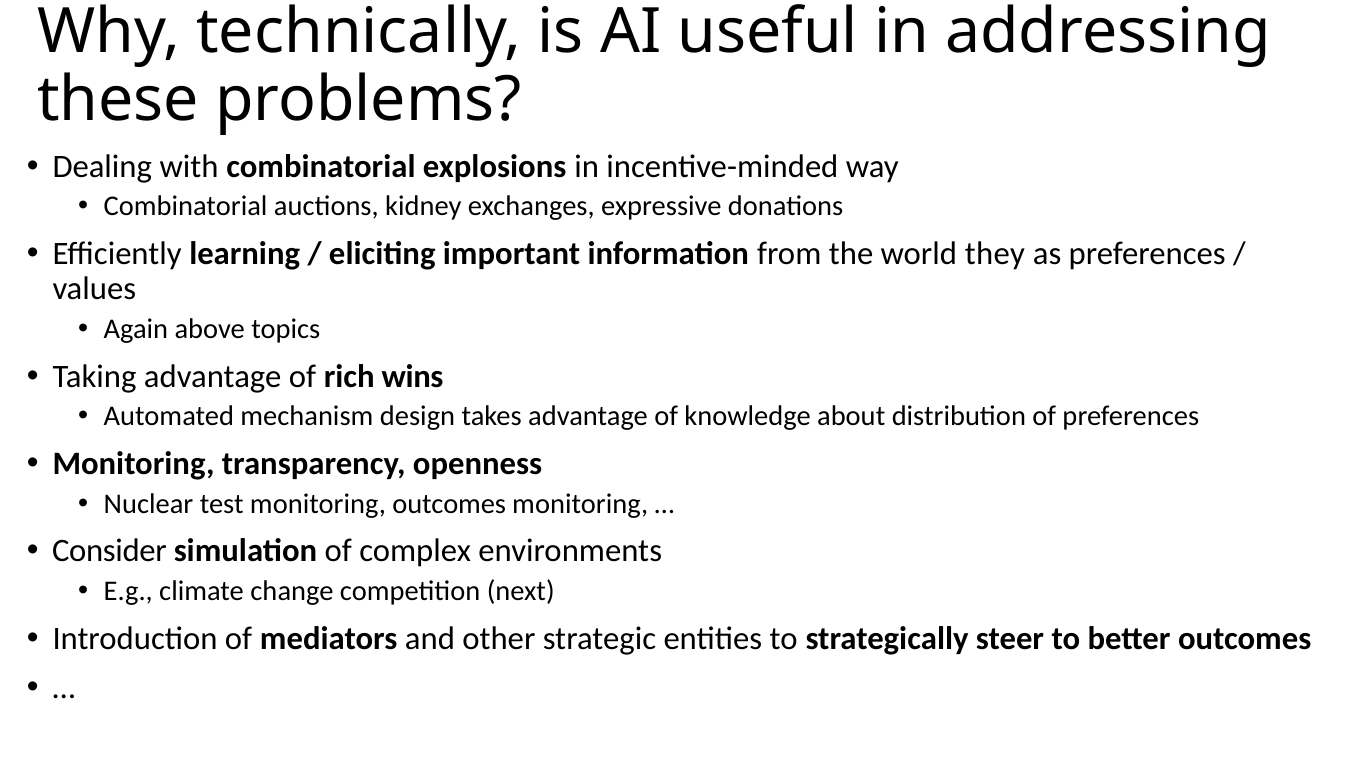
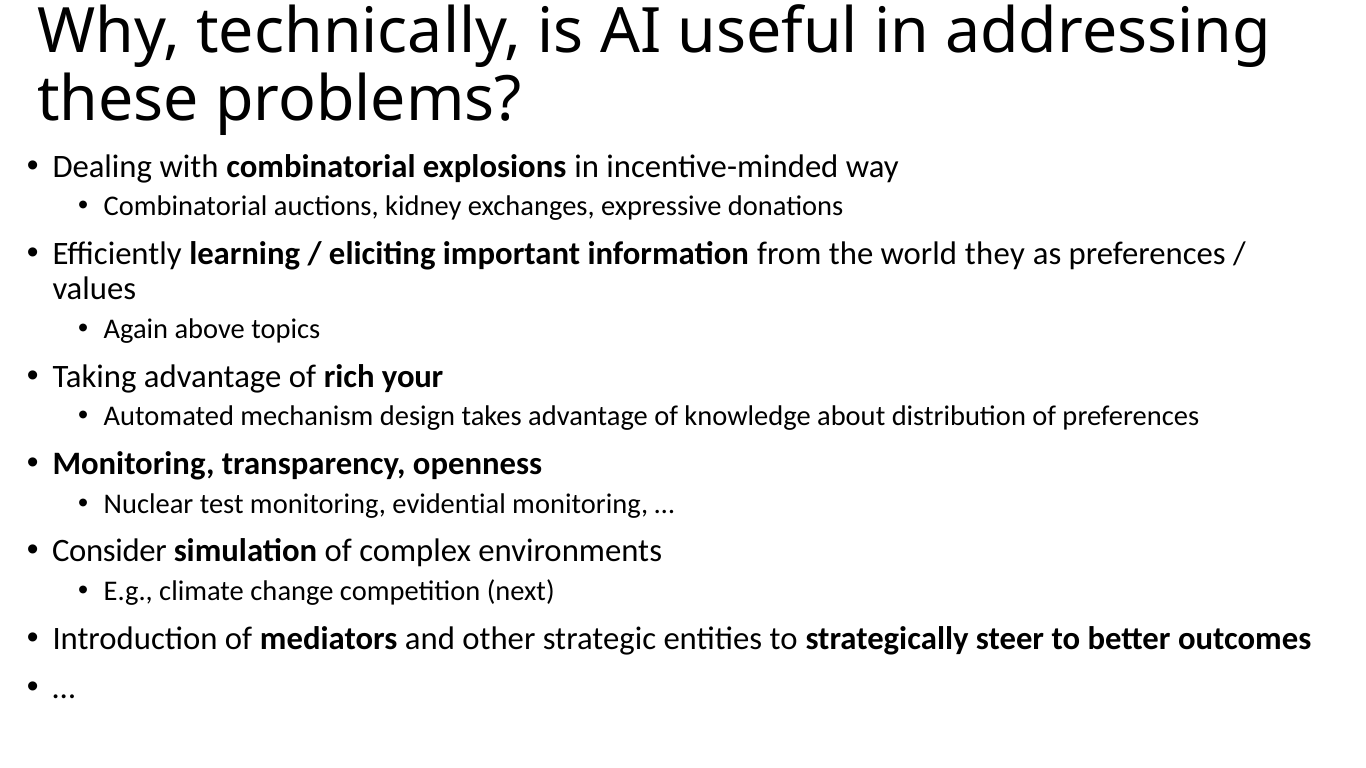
wins: wins -> your
monitoring outcomes: outcomes -> evidential
